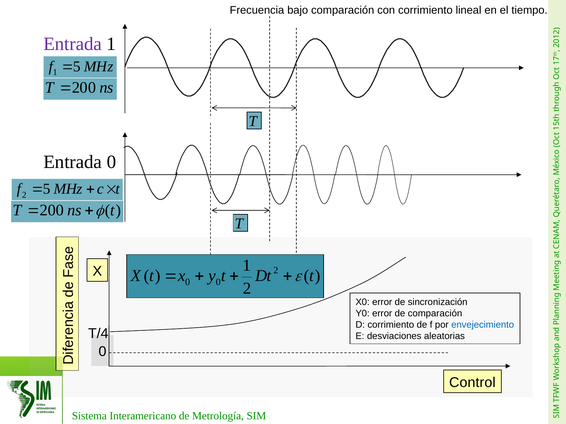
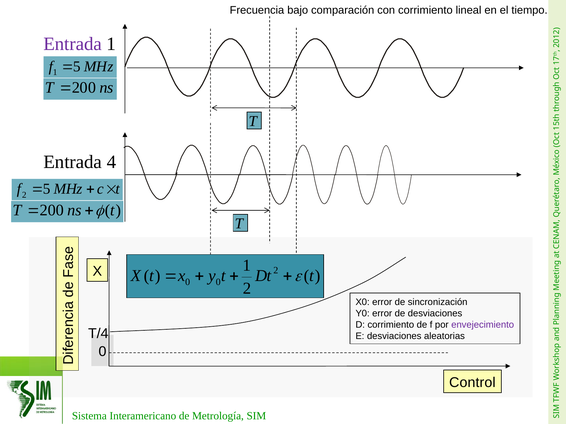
Entrada 0: 0 -> 4
de comparación: comparación -> desviaciones
envejecimiento colour: blue -> purple
